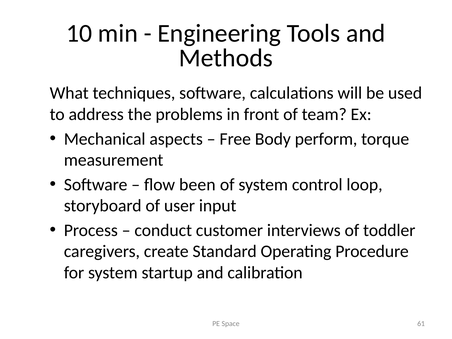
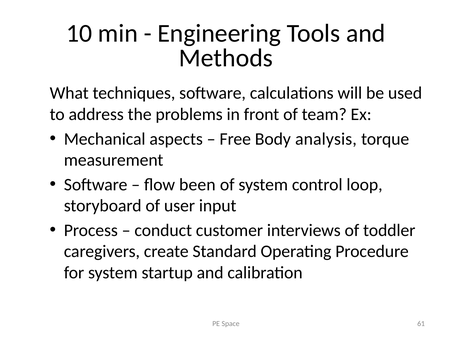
perform: perform -> analysis
